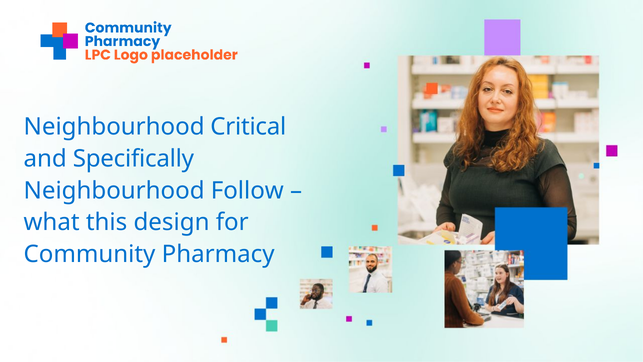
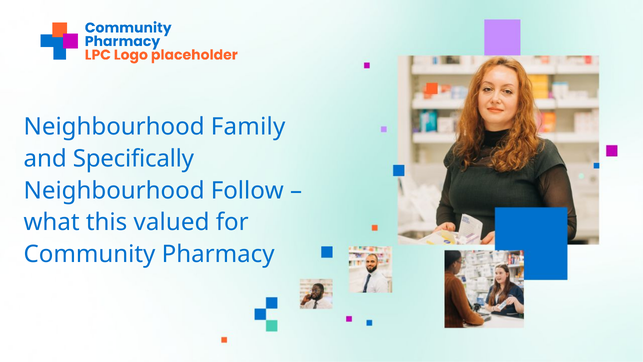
Critical: Critical -> Family
design: design -> valued
